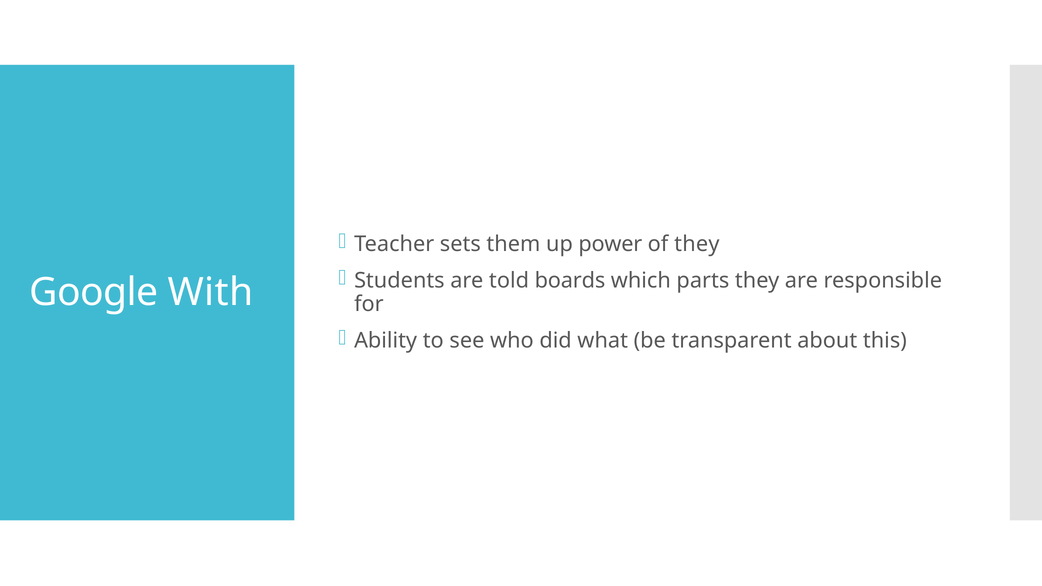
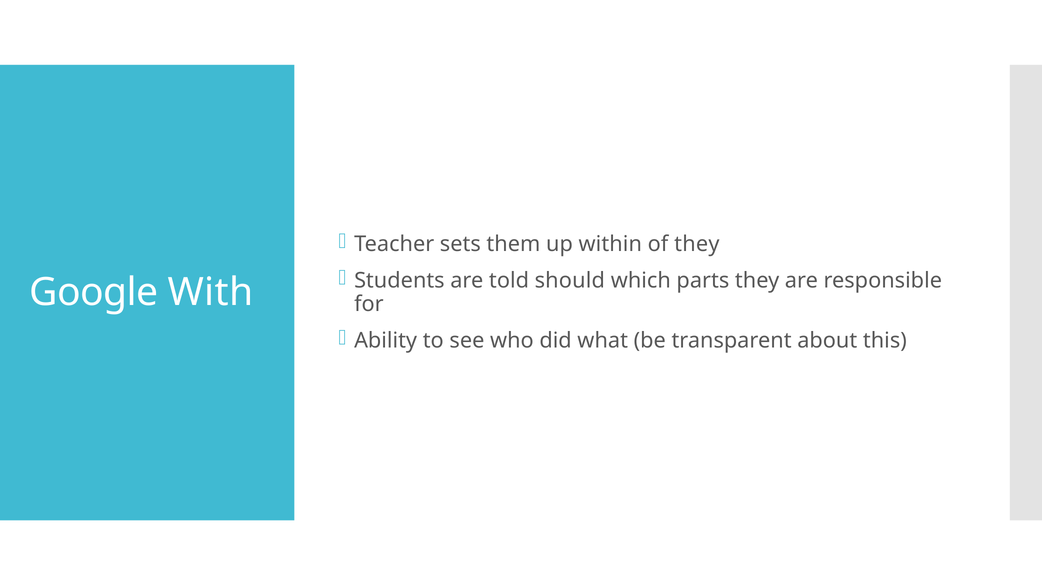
power: power -> within
boards: boards -> should
